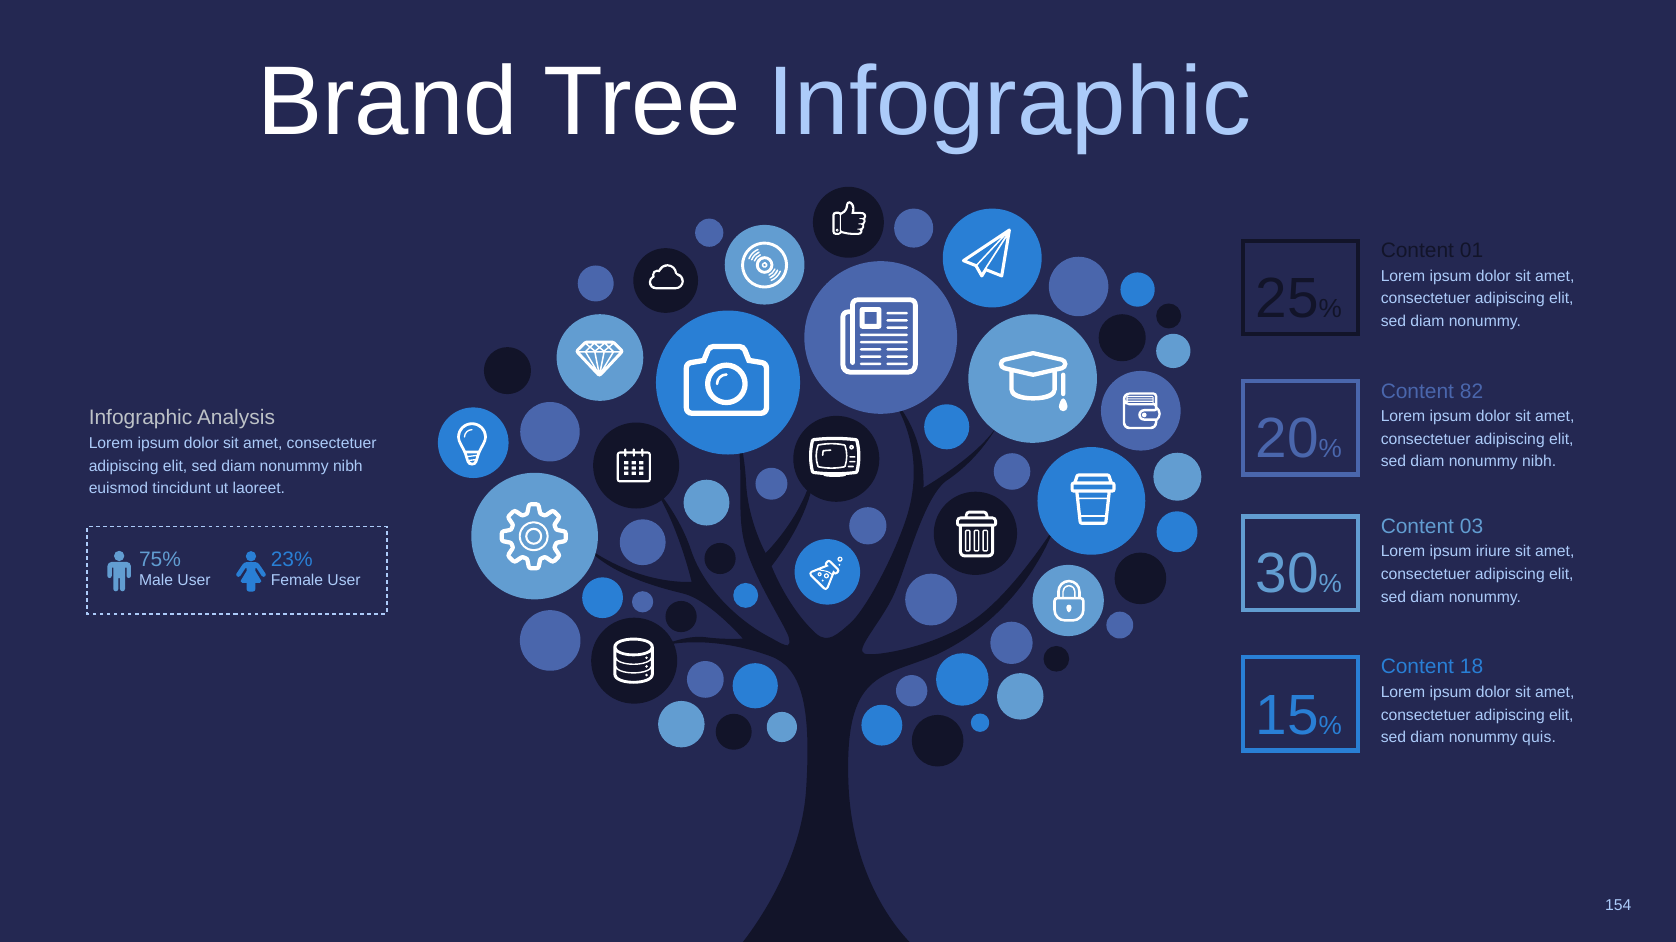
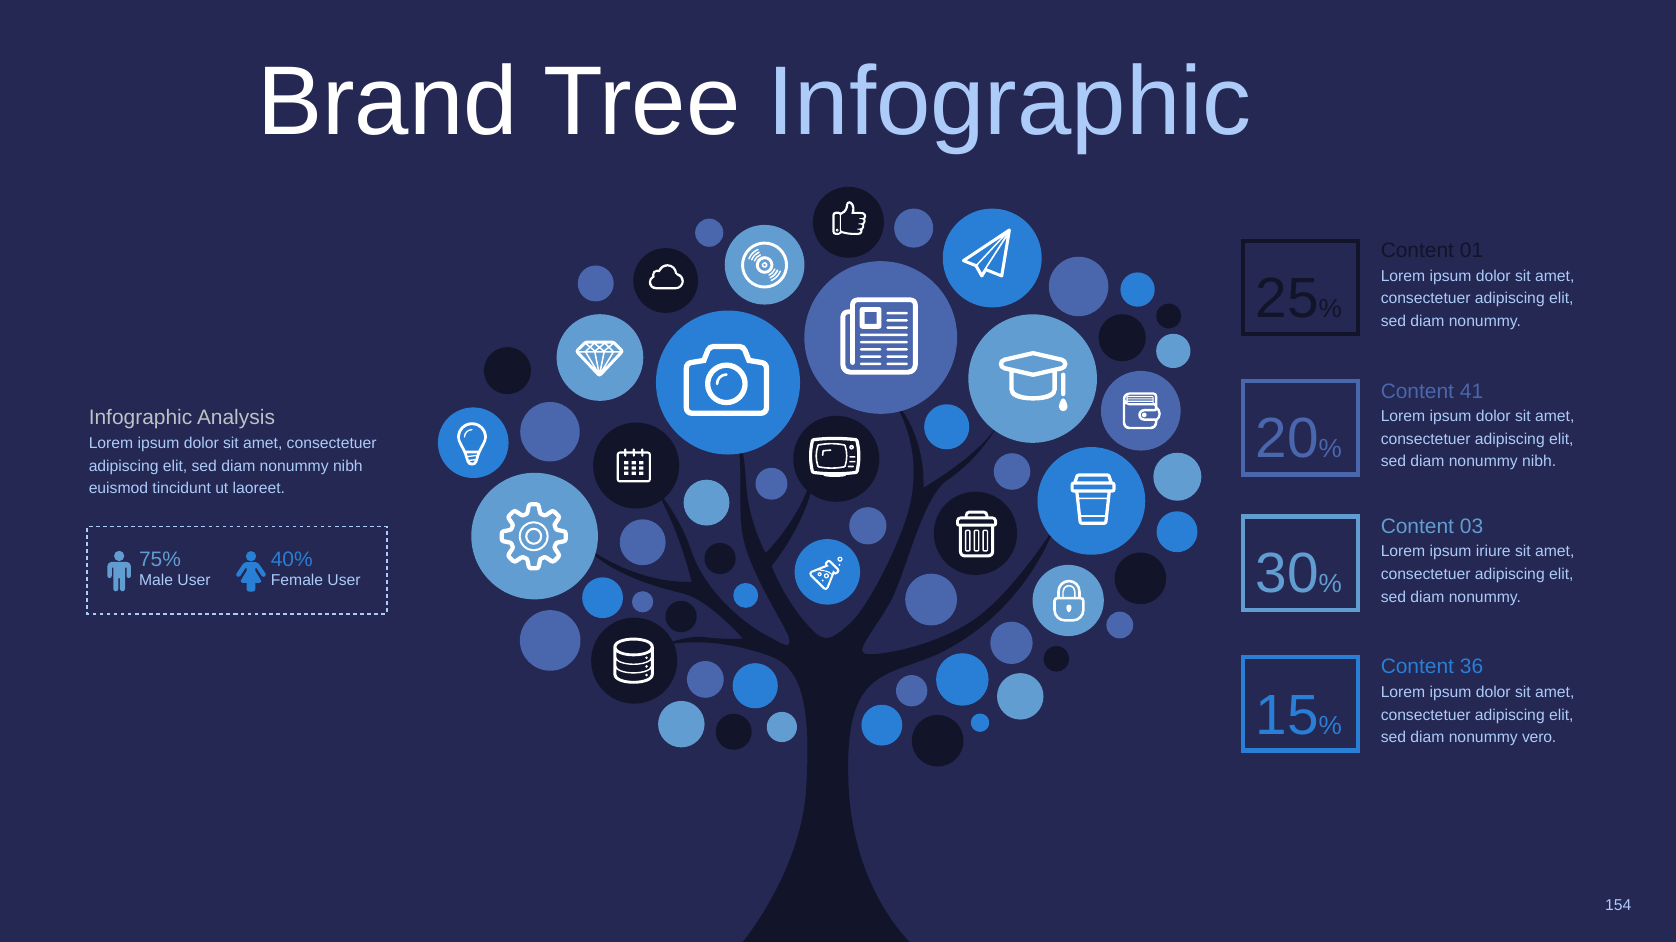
82: 82 -> 41
23%: 23% -> 40%
18: 18 -> 36
quis: quis -> vero
